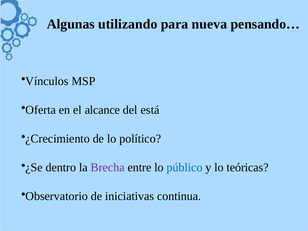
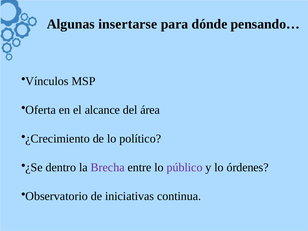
utilizando: utilizando -> insertarse
nueva: nueva -> dónde
está: está -> área
público colour: blue -> purple
teóricas: teóricas -> órdenes
